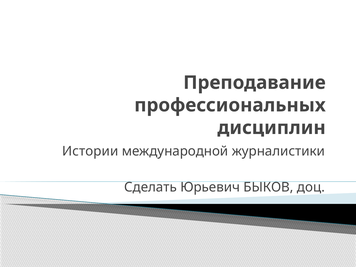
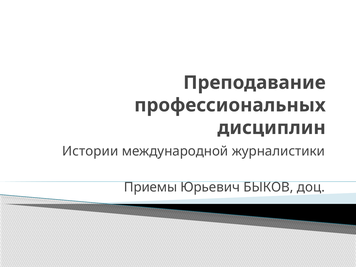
Сделать: Сделать -> Приемы
